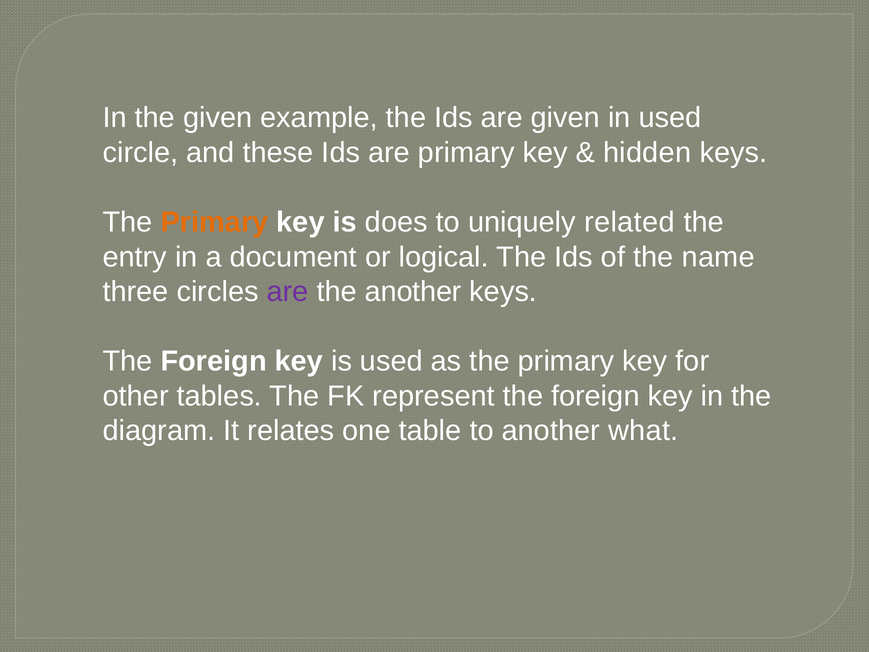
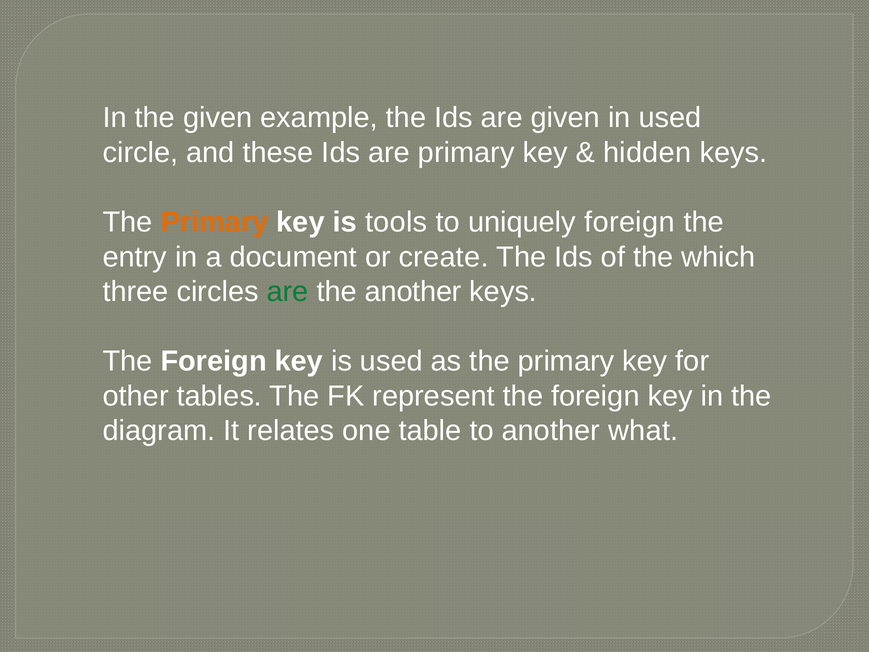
does: does -> tools
uniquely related: related -> foreign
logical: logical -> create
name: name -> which
are at (288, 292) colour: purple -> green
